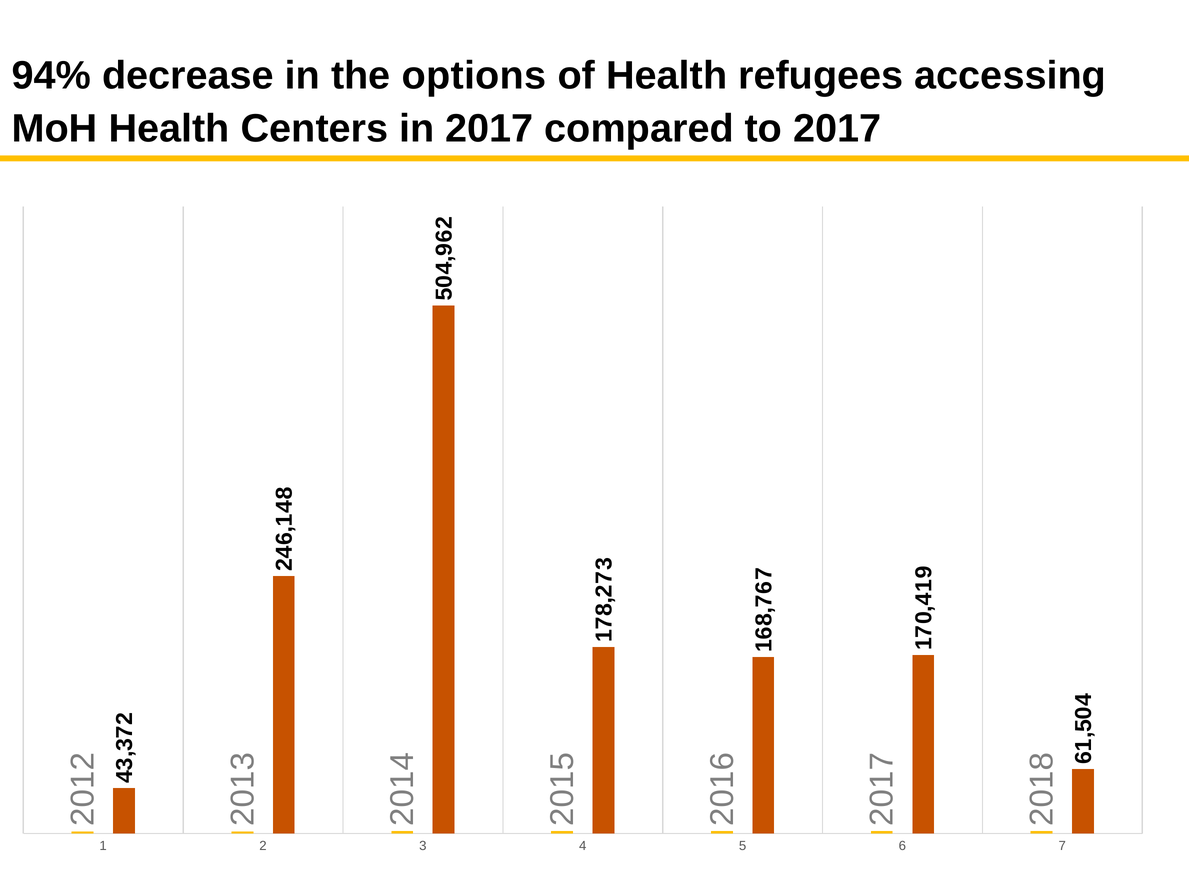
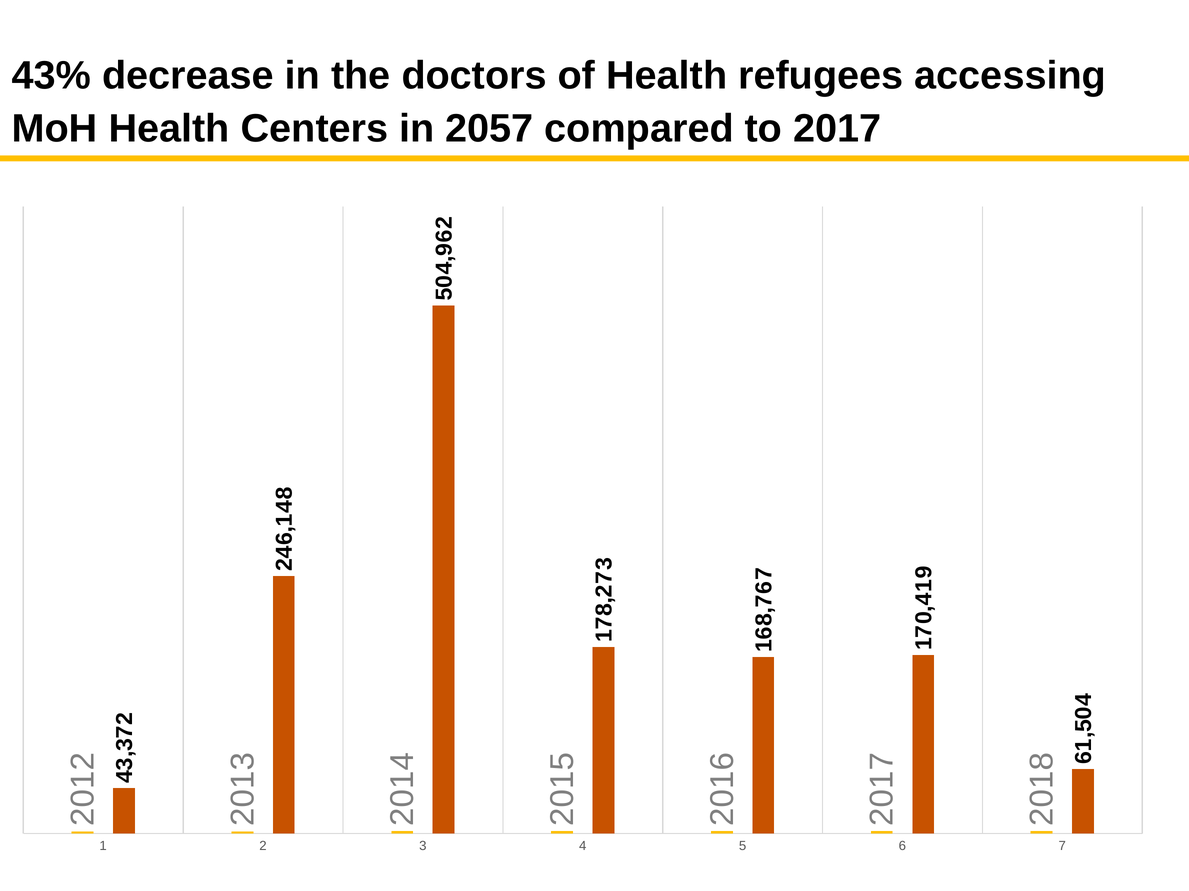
94%: 94% -> 43%
options: options -> doctors
in 2017: 2017 -> 2057
